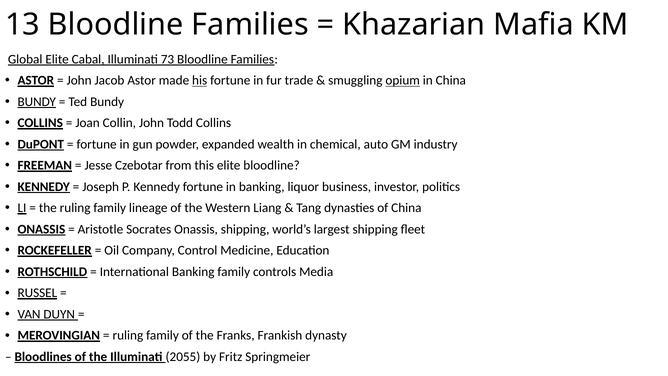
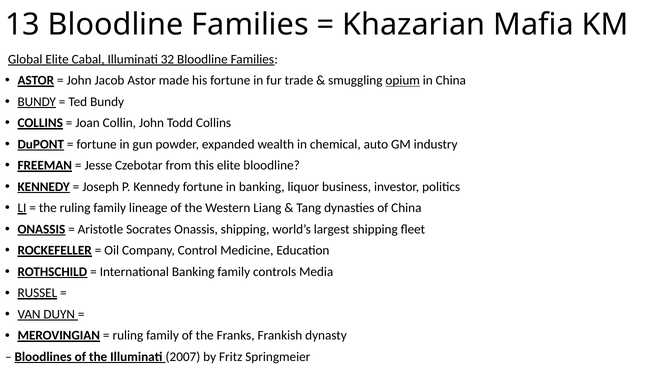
73: 73 -> 32
his underline: present -> none
2055: 2055 -> 2007
